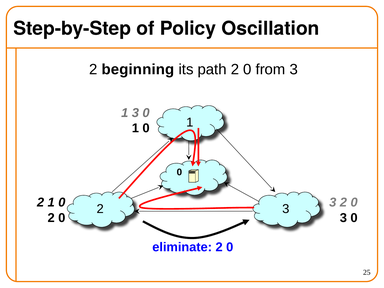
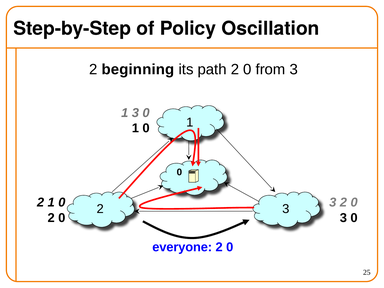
eliminate: eliminate -> everyone
